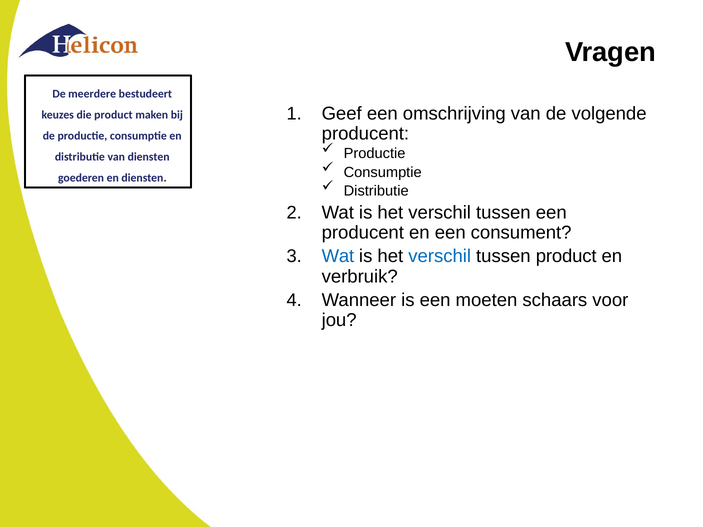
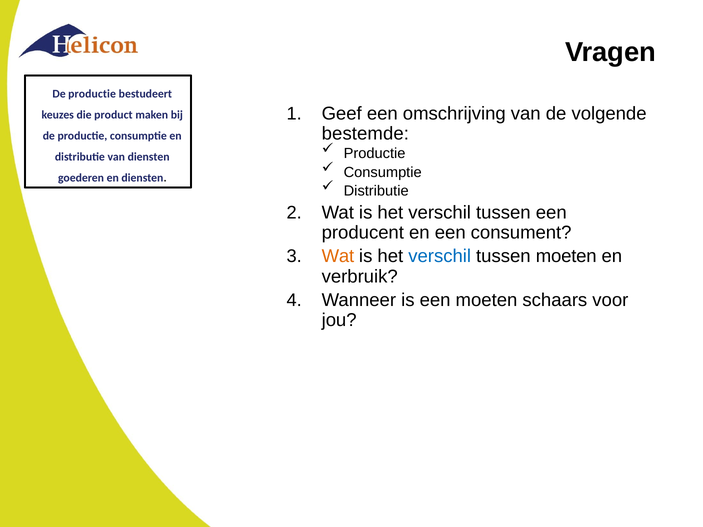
meerdere at (92, 94): meerdere -> productie
producent at (365, 134): producent -> bestemde
Wat at (338, 256) colour: blue -> orange
tussen product: product -> moeten
